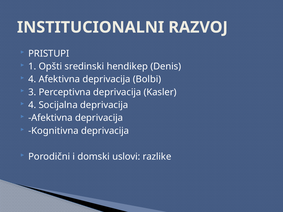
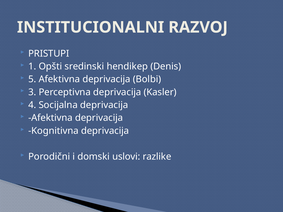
4 at (32, 79): 4 -> 5
